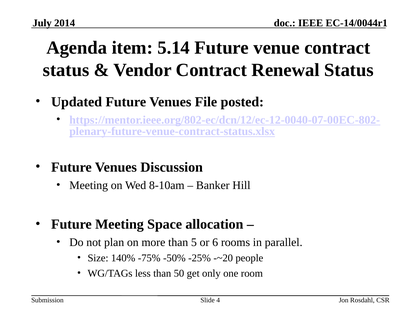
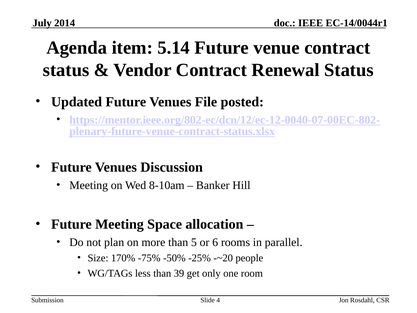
140%: 140% -> 170%
50: 50 -> 39
